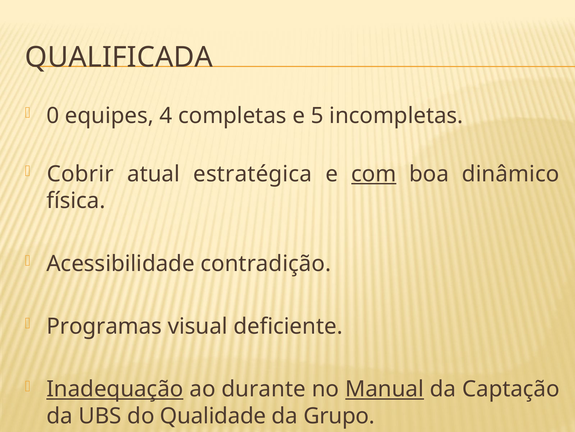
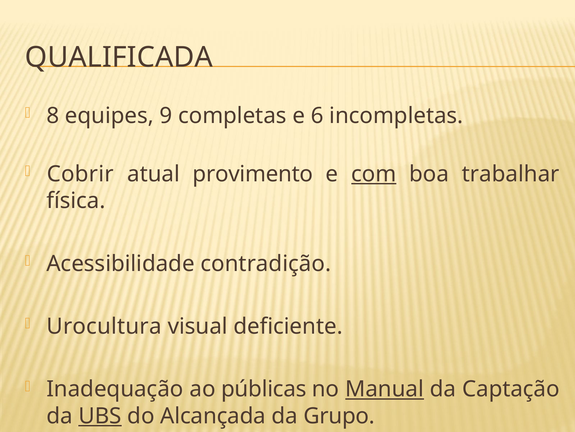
0: 0 -> 8
4: 4 -> 9
5: 5 -> 6
estratégica: estratégica -> provimento
dinâmico: dinâmico -> trabalhar
Programas: Programas -> Urocultura
Inadequação underline: present -> none
durante: durante -> públicas
UBS underline: none -> present
Qualidade: Qualidade -> Alcançada
